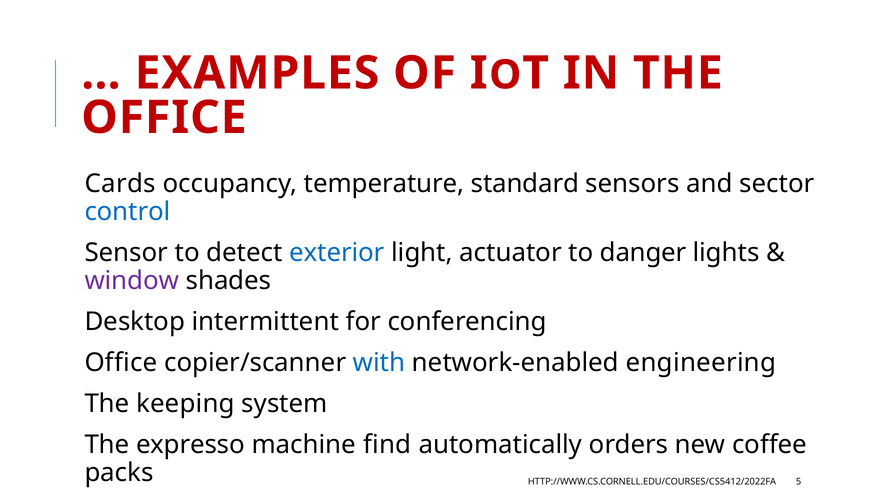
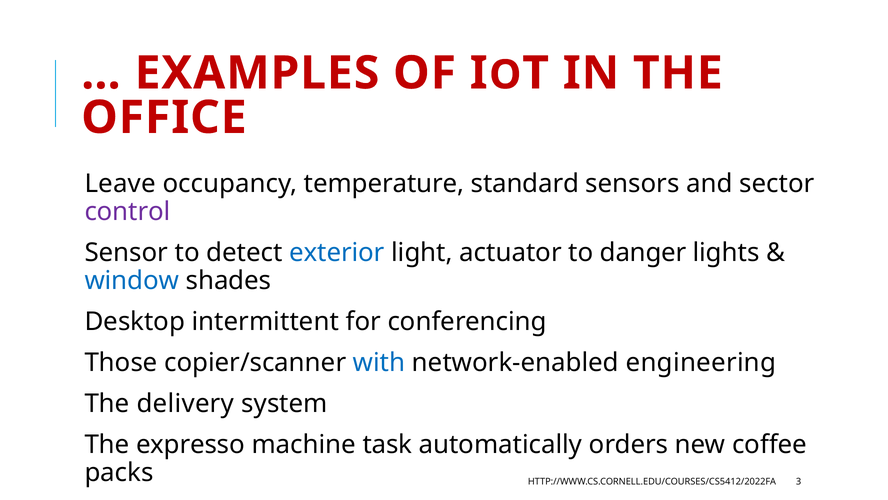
Cards at (120, 184): Cards -> Leave
control colour: blue -> purple
window colour: purple -> blue
Office at (121, 362): Office -> Those
keeping: keeping -> delivery
find: find -> task
5: 5 -> 3
